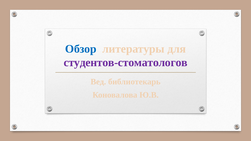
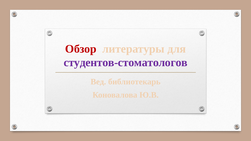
Обзор colour: blue -> red
